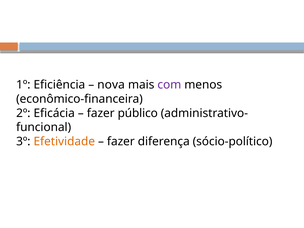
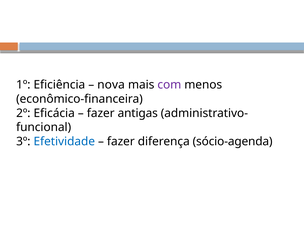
público: público -> antigas
Efetividade colour: orange -> blue
sócio-político: sócio-político -> sócio-agenda
